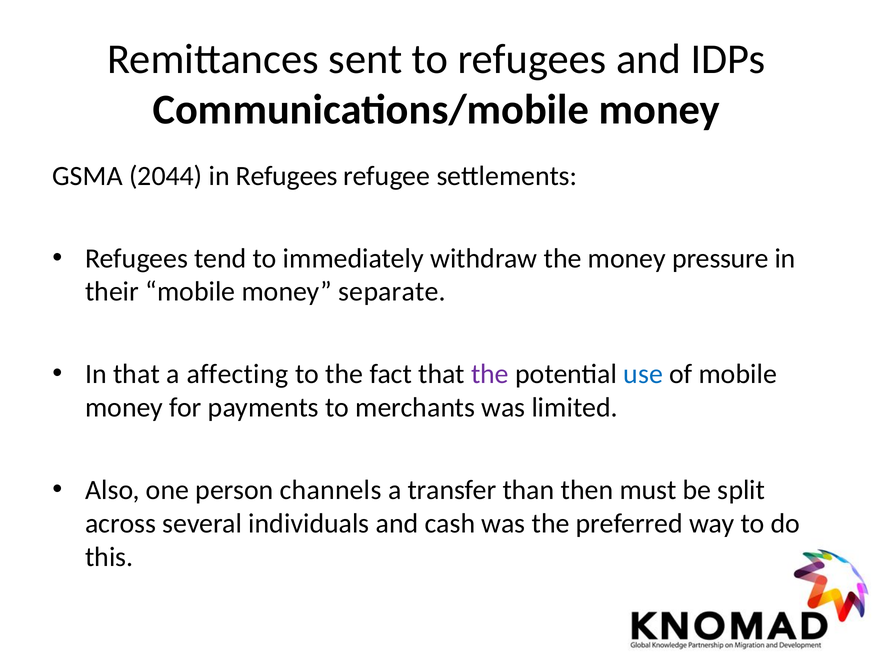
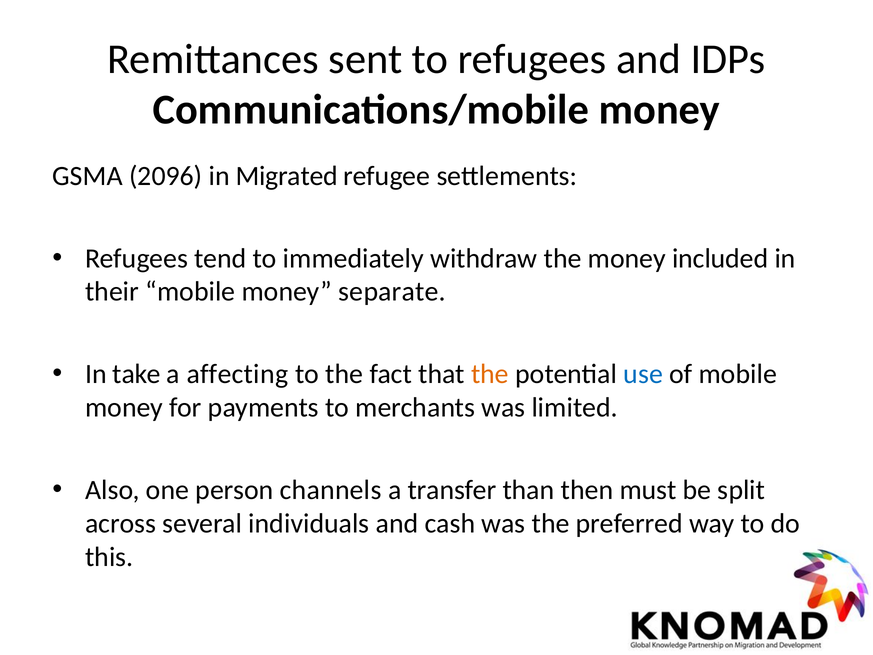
2044: 2044 -> 2096
in Refugees: Refugees -> Migrated
pressure: pressure -> included
In that: that -> take
the at (490, 374) colour: purple -> orange
